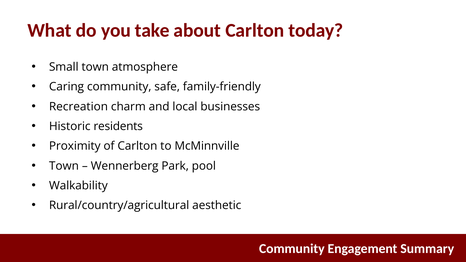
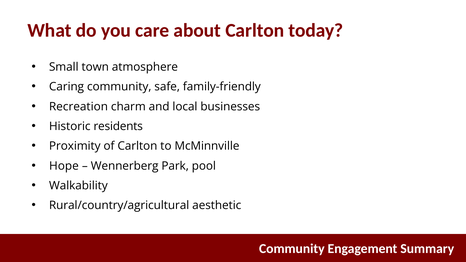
take: take -> care
Town at (64, 166): Town -> Hope
